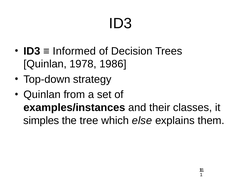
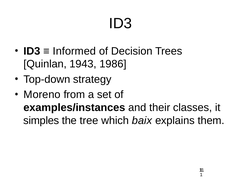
1978: 1978 -> 1943
Quinlan at (42, 94): Quinlan -> Moreno
else: else -> baix
